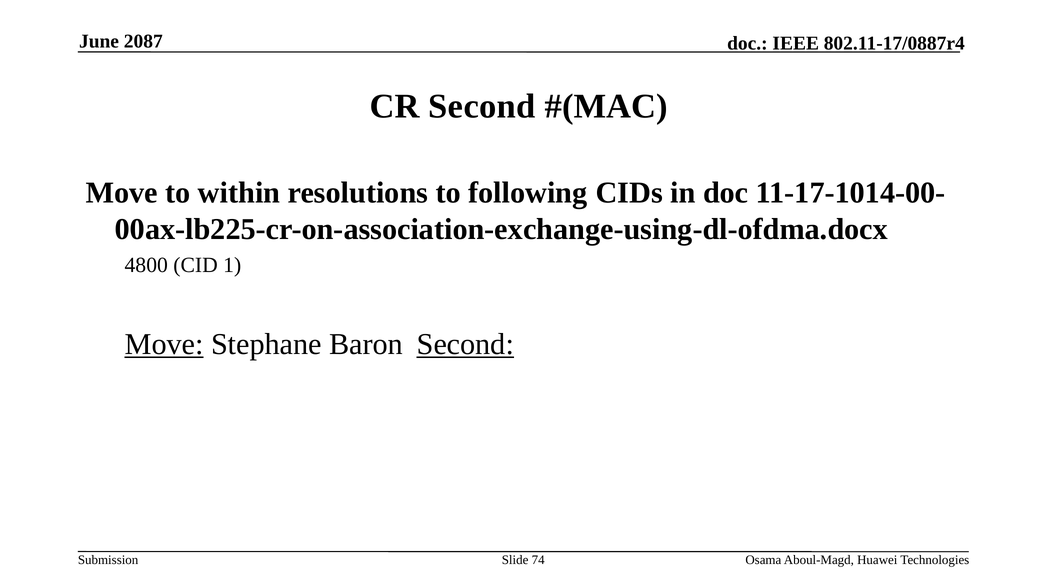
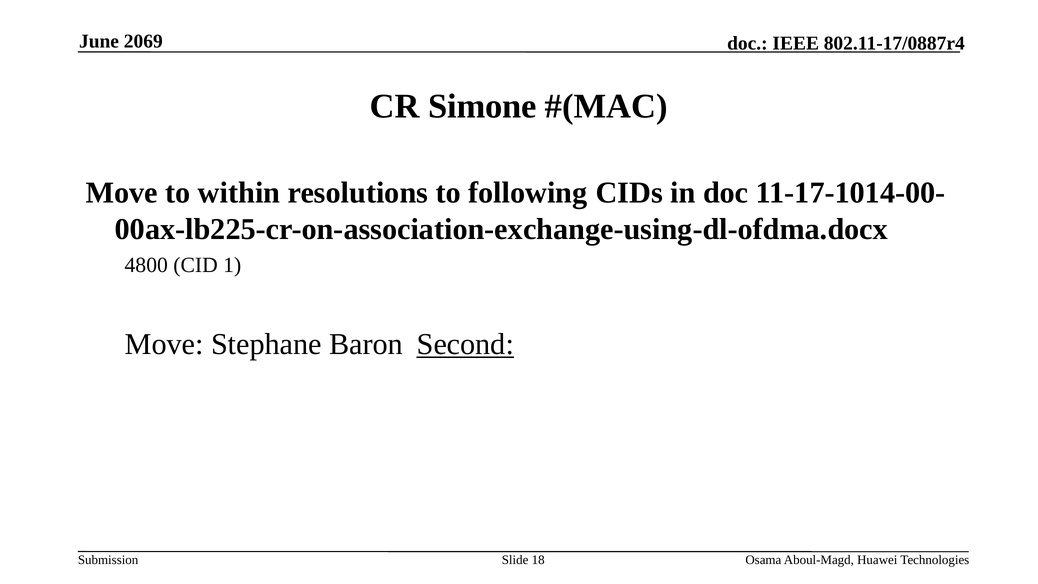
2087: 2087 -> 2069
CR Second: Second -> Simone
Move at (164, 344) underline: present -> none
74: 74 -> 18
